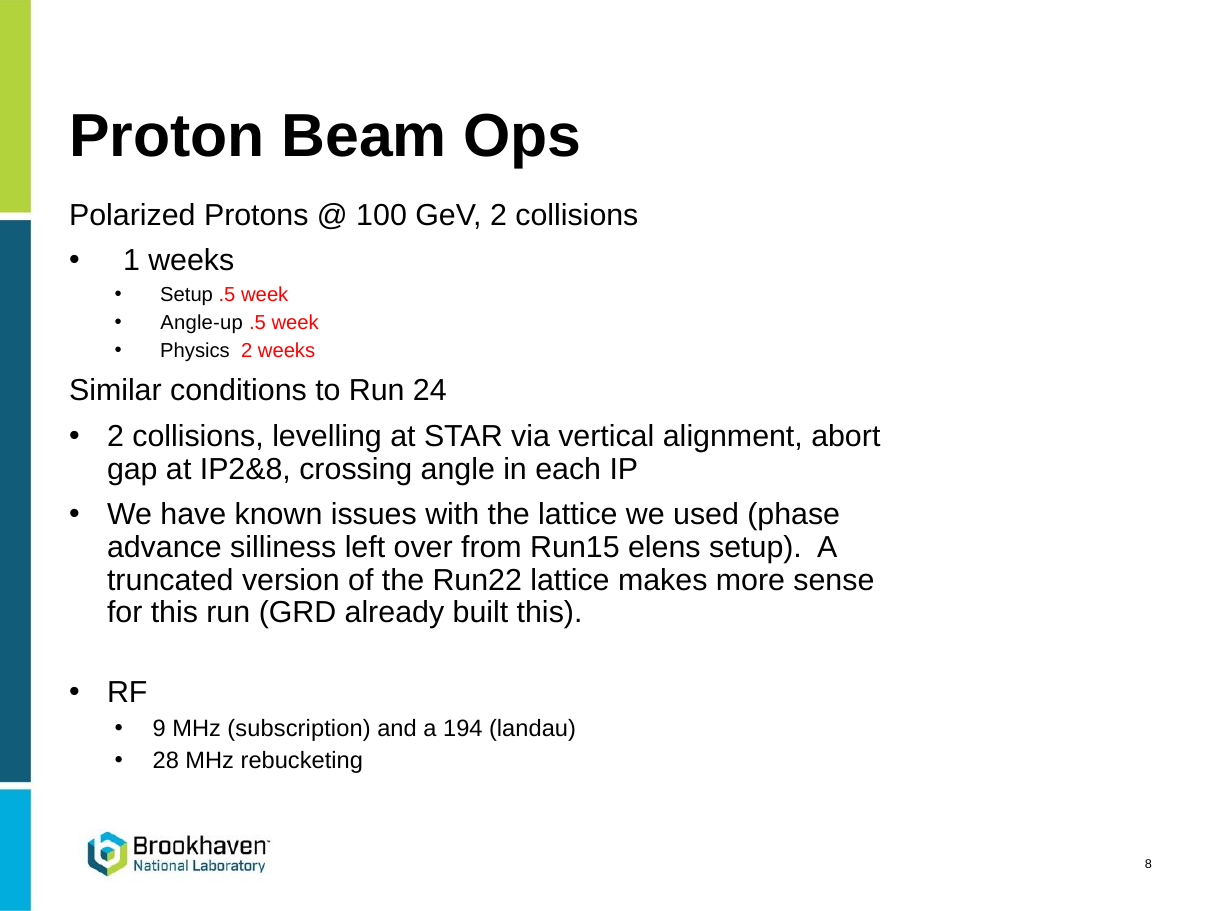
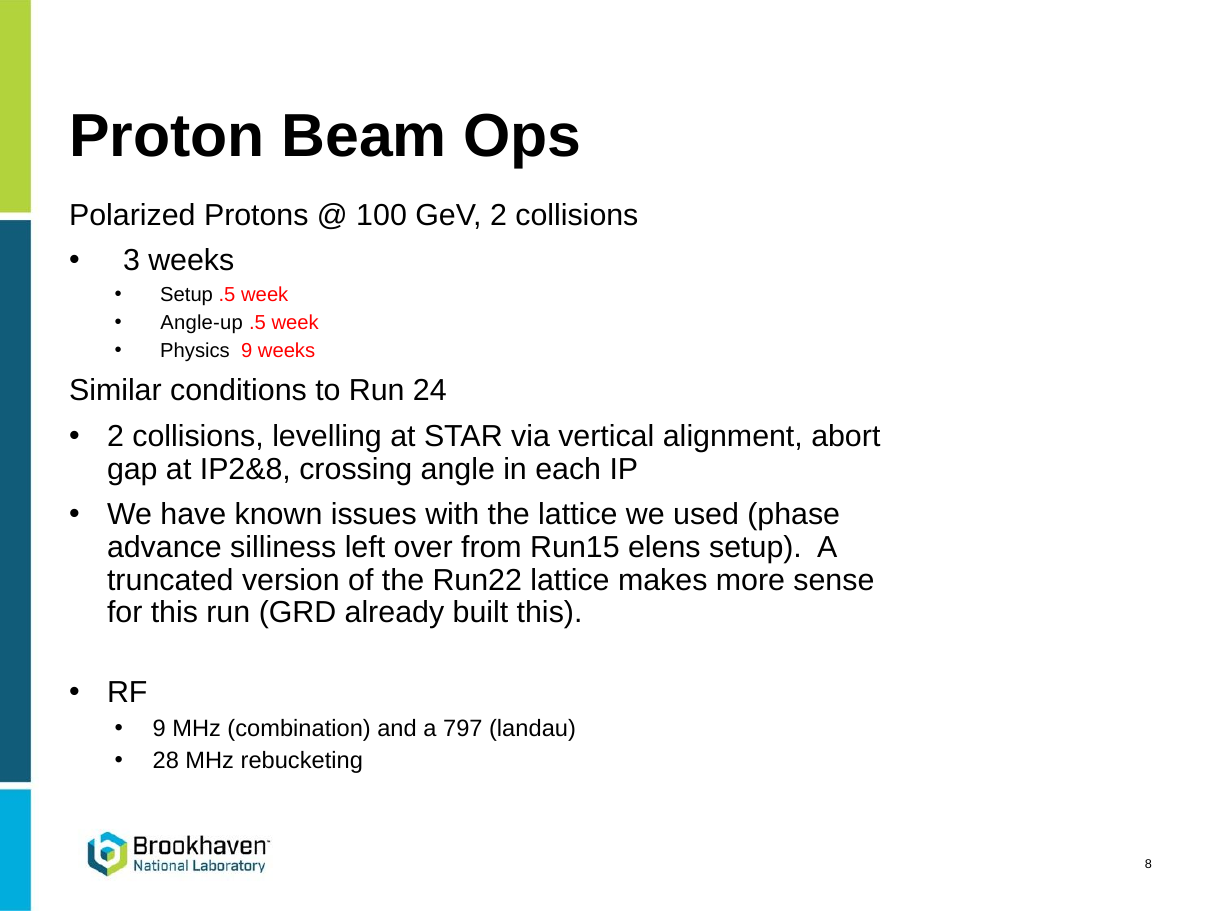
1: 1 -> 3
Physics 2: 2 -> 9
subscription: subscription -> combination
194: 194 -> 797
